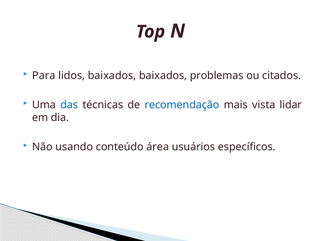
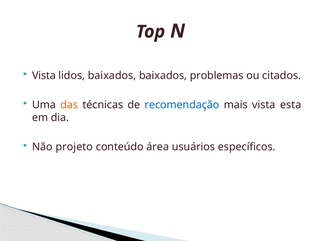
Para at (44, 75): Para -> Vista
das colour: blue -> orange
lidar: lidar -> esta
usando: usando -> projeto
